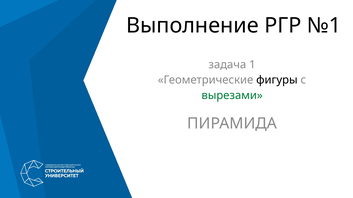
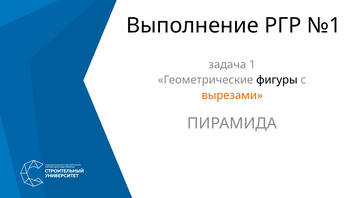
вырезами colour: green -> orange
